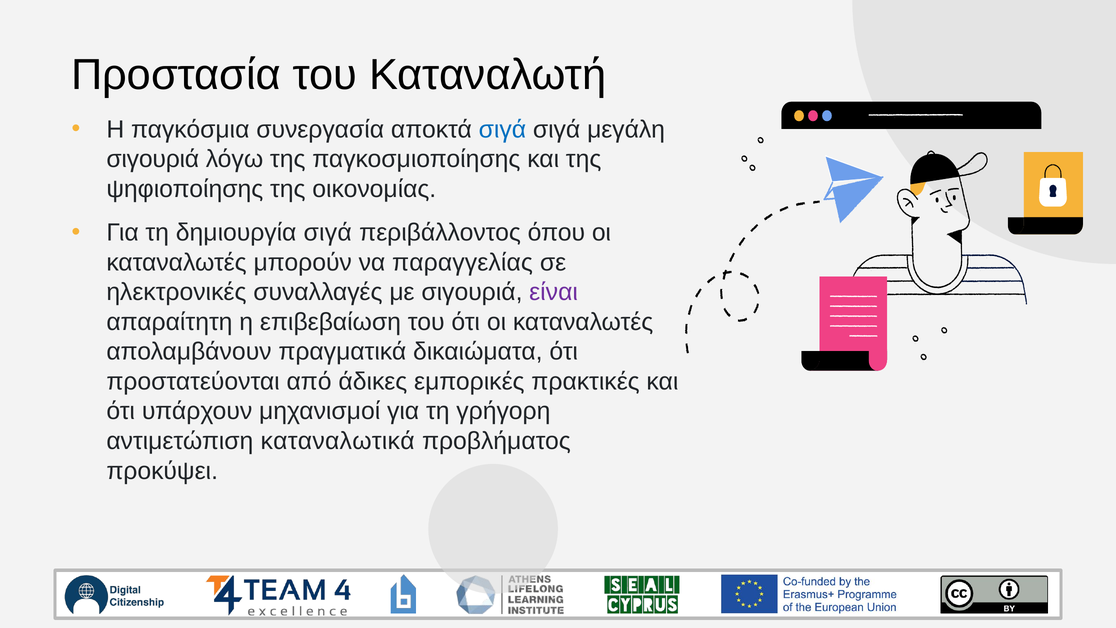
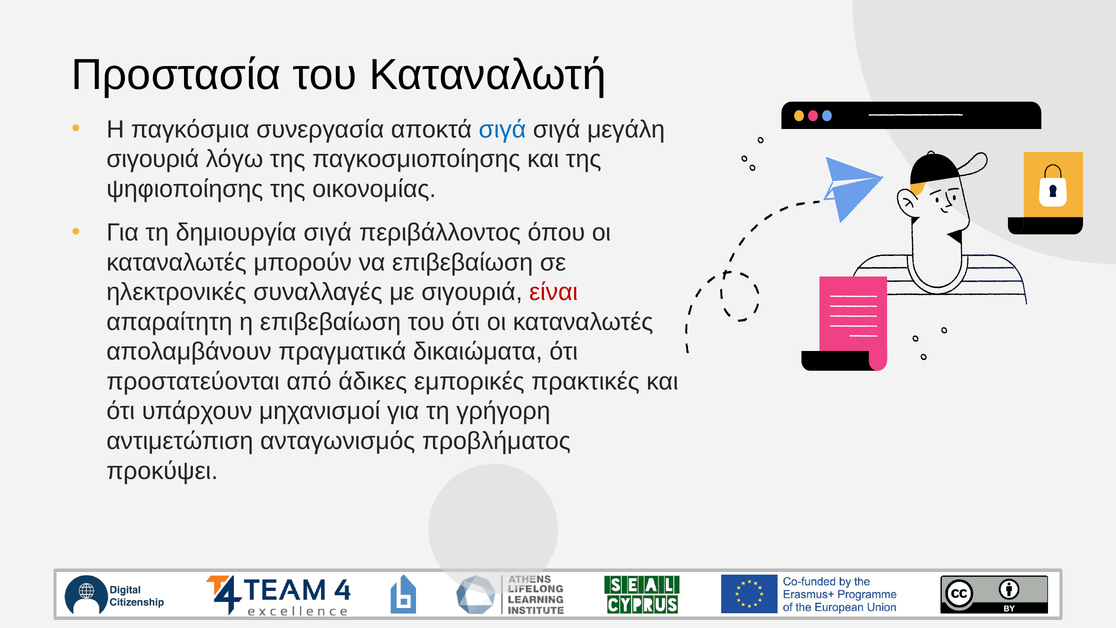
να παραγγελίας: παραγγελίας -> επιβεβαίωση
είναι colour: purple -> red
καταναλωτικά: καταναλωτικά -> ανταγωνισμός
